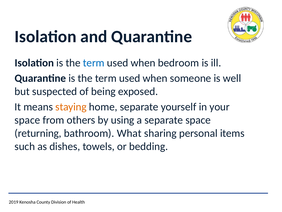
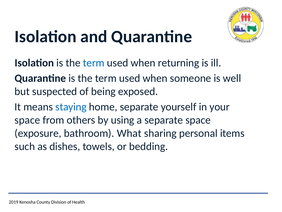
bedroom: bedroom -> returning
staying colour: orange -> blue
returning: returning -> exposure
